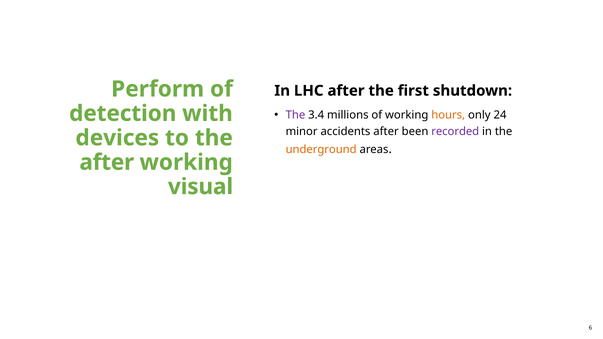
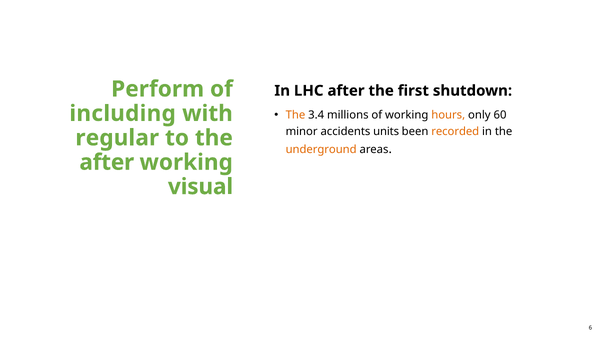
The at (295, 115) colour: purple -> orange
24: 24 -> 60
detection: detection -> including
accidents after: after -> units
recorded colour: purple -> orange
devices: devices -> regular
